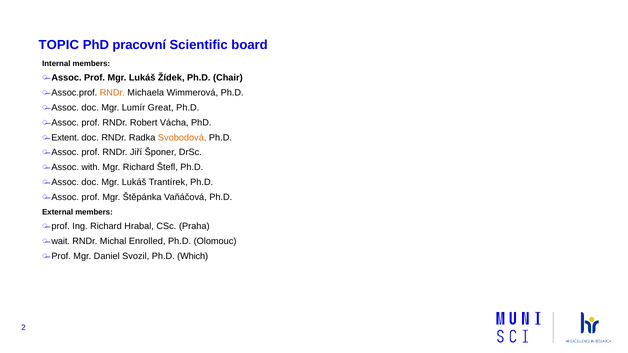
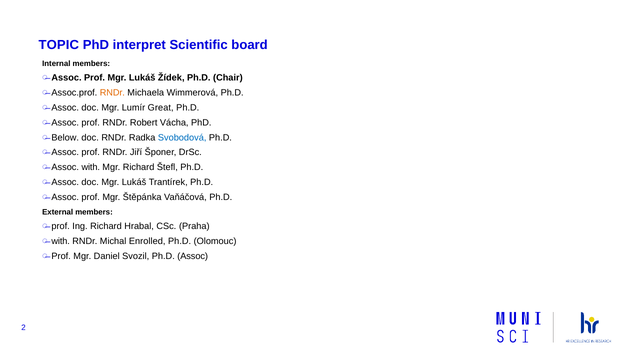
pracovní: pracovní -> interpret
Extent: Extent -> Below
Svobodová colour: orange -> blue
wait at (61, 241): wait -> with
Ph.D Which: Which -> Assoc
